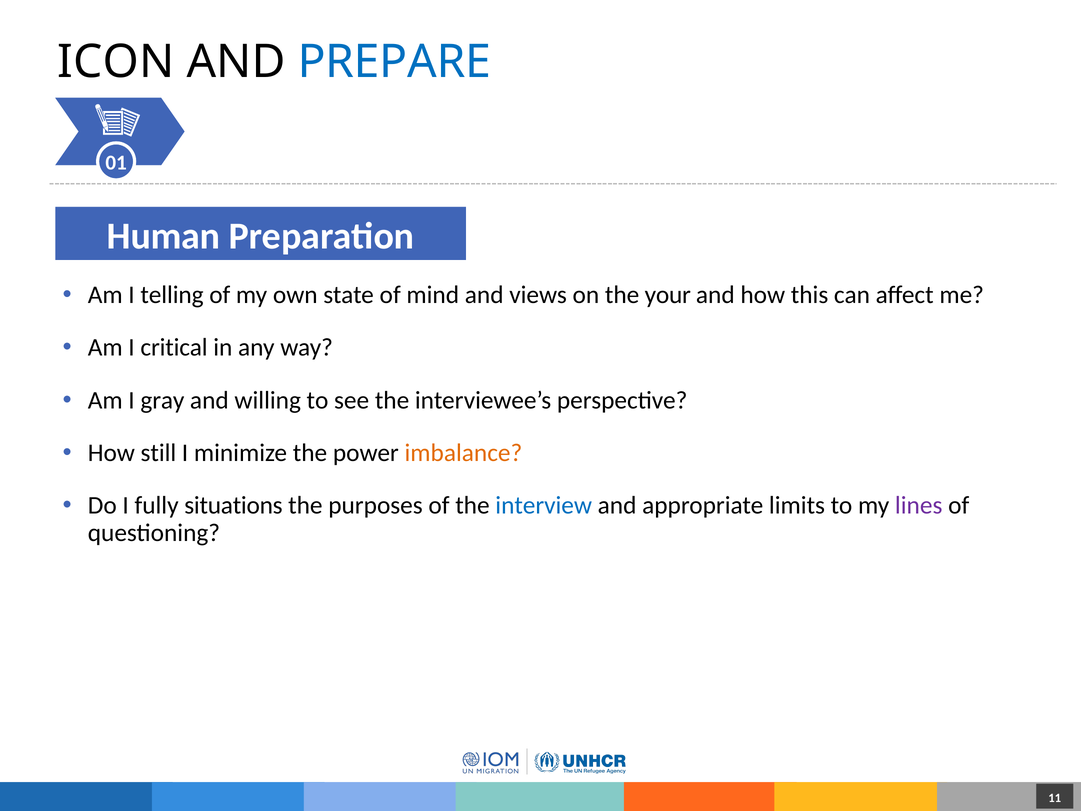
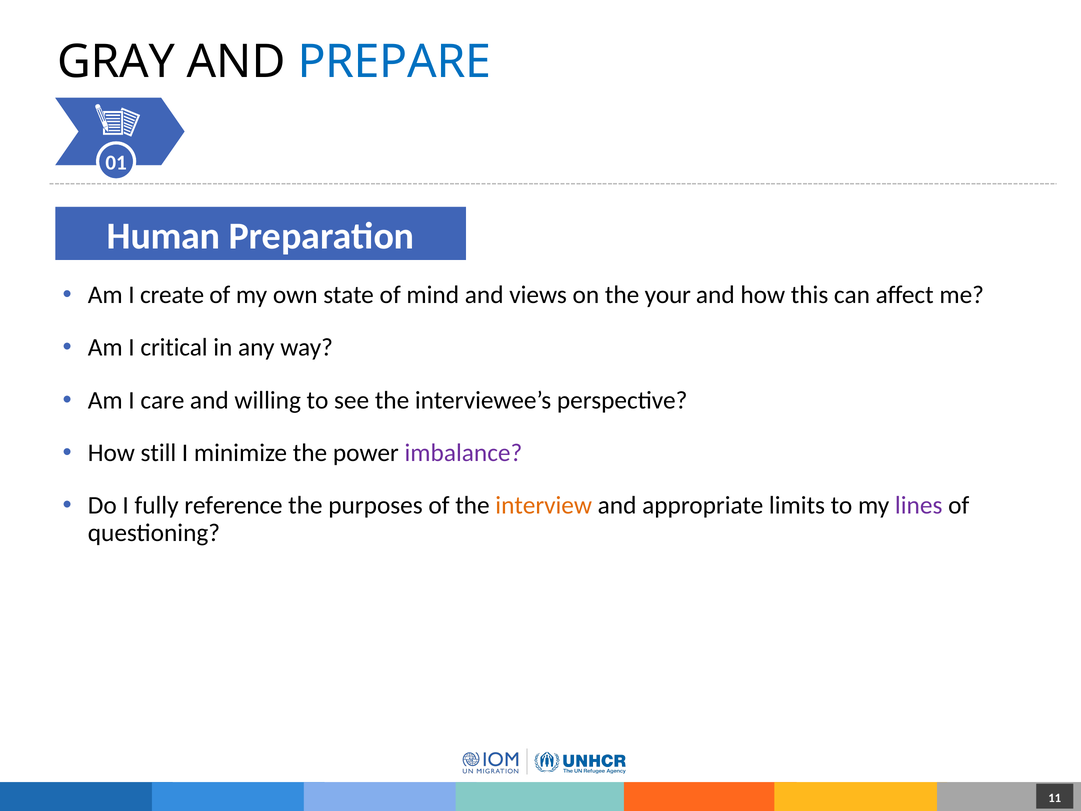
ICON: ICON -> GRAY
telling: telling -> create
gray: gray -> care
imbalance colour: orange -> purple
situations: situations -> reference
interview colour: blue -> orange
